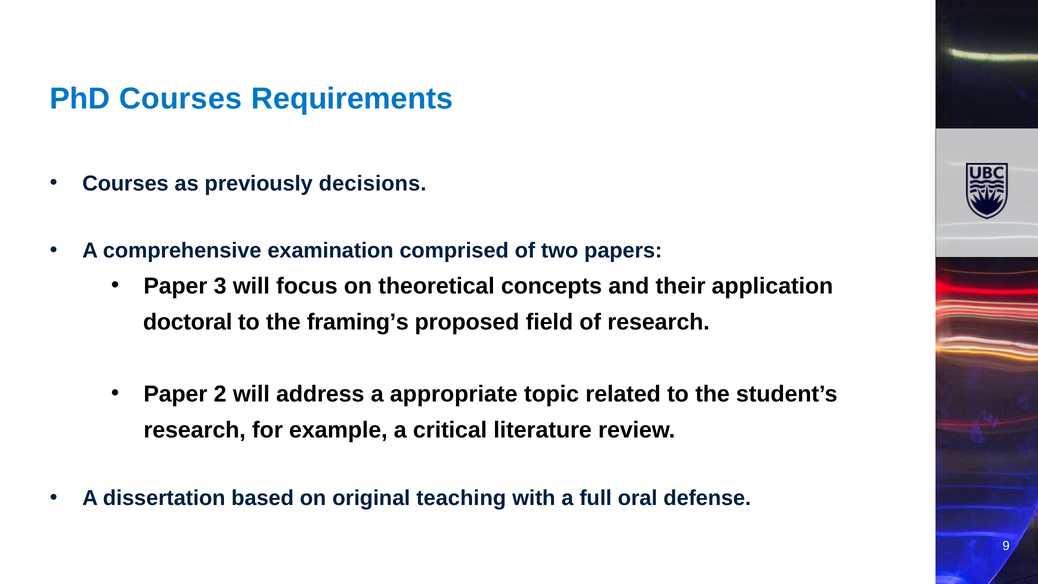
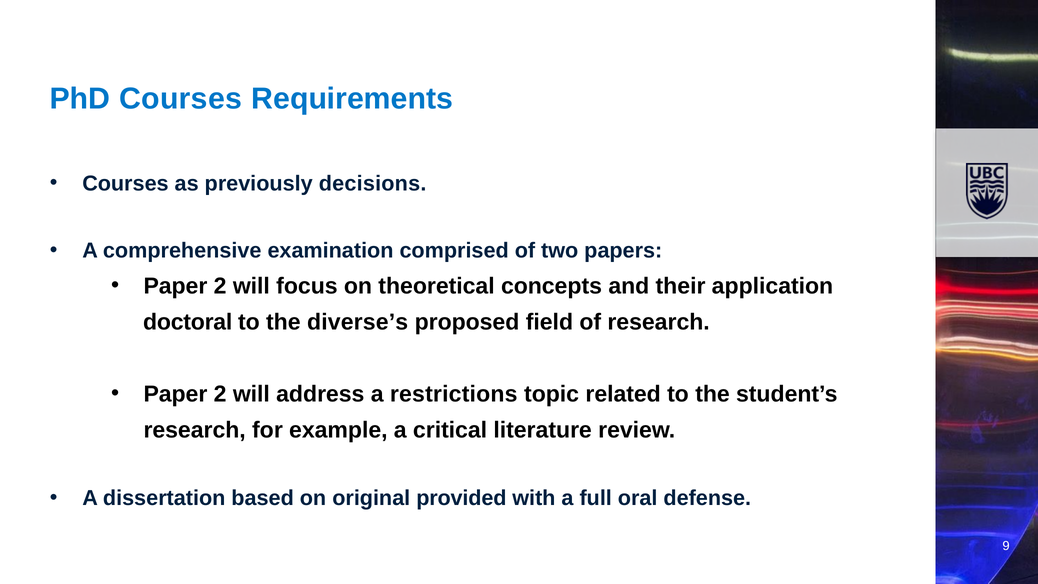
3 at (220, 286): 3 -> 2
framing’s: framing’s -> diverse’s
appropriate: appropriate -> restrictions
teaching: teaching -> provided
